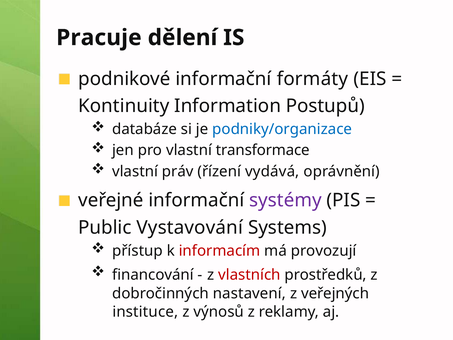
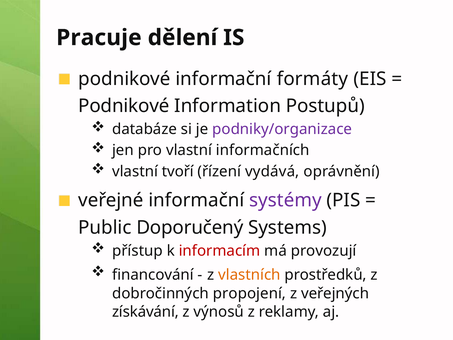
Kontinuity at (124, 106): Kontinuity -> Podnikové
podniky/organizace colour: blue -> purple
transformace: transformace -> informačních
práv: práv -> tvoří
Vystavování: Vystavování -> Doporučený
vlastních colour: red -> orange
nastavení: nastavení -> propojení
instituce: instituce -> získávání
